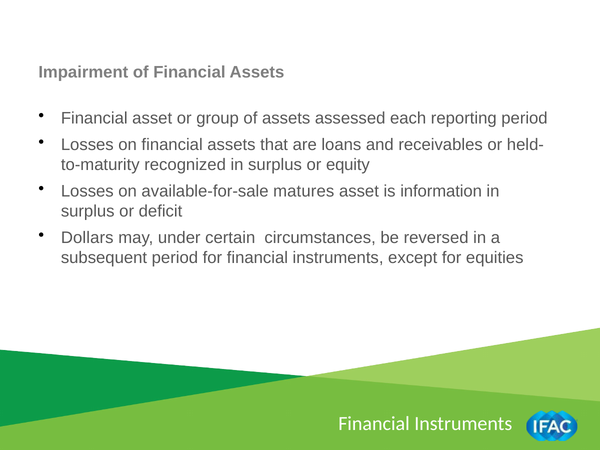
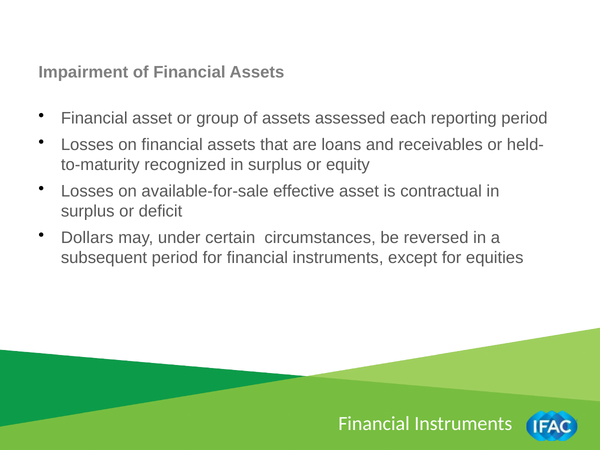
matures: matures -> effective
information: information -> contractual
